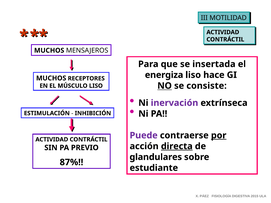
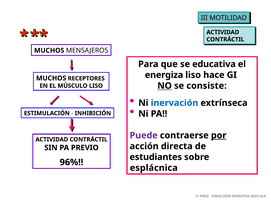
insertada: insertada -> educativa
inervación colour: purple -> blue
directa underline: present -> none
glandulares: glandulares -> estudiantes
87%: 87% -> 96%
estudiante: estudiante -> esplácnica
